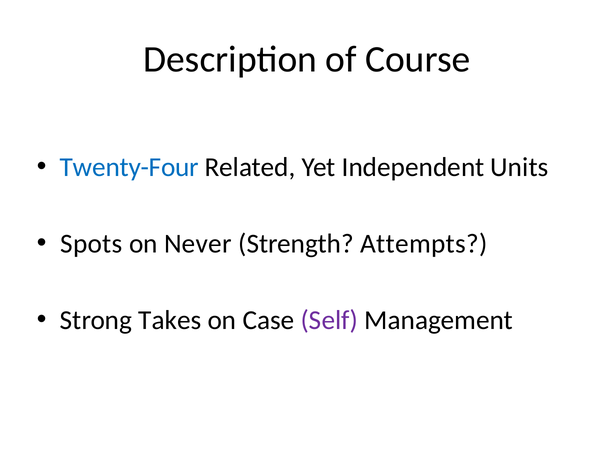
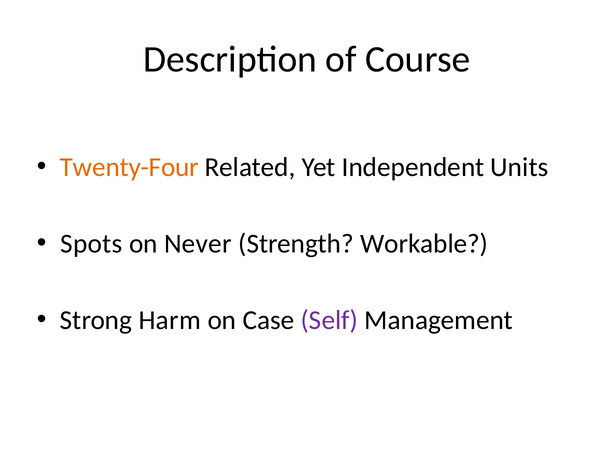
Twenty-Four colour: blue -> orange
Attempts: Attempts -> Workable
Takes: Takes -> Harm
